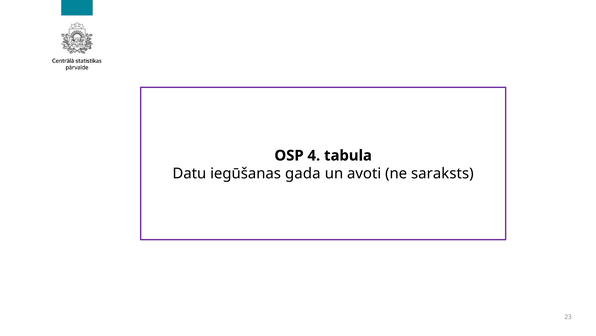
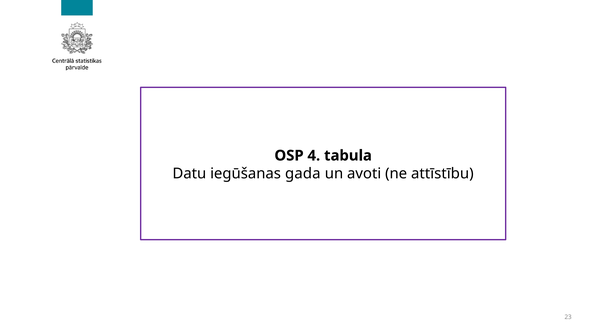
saraksts: saraksts -> attīstību
